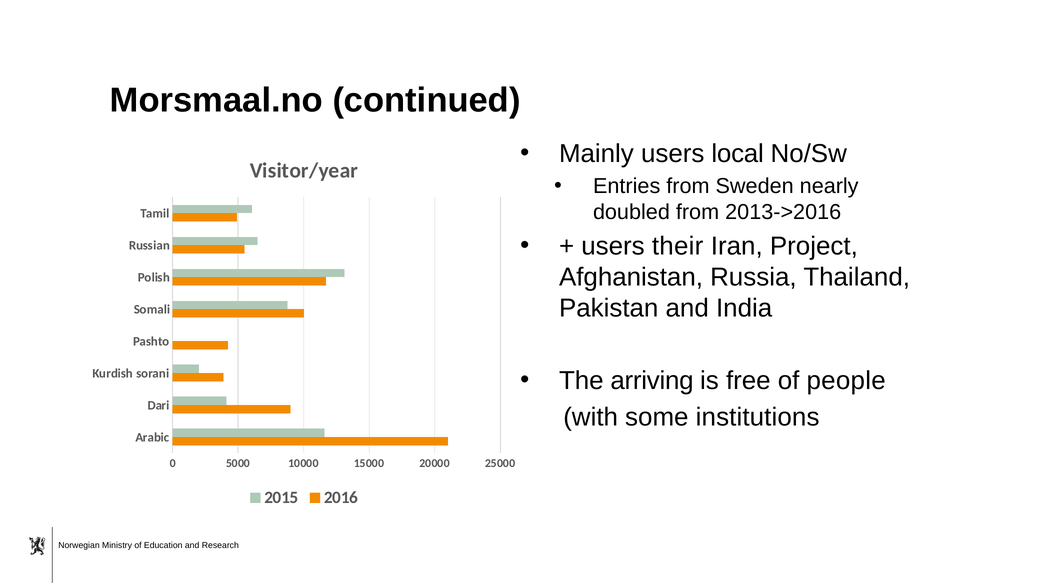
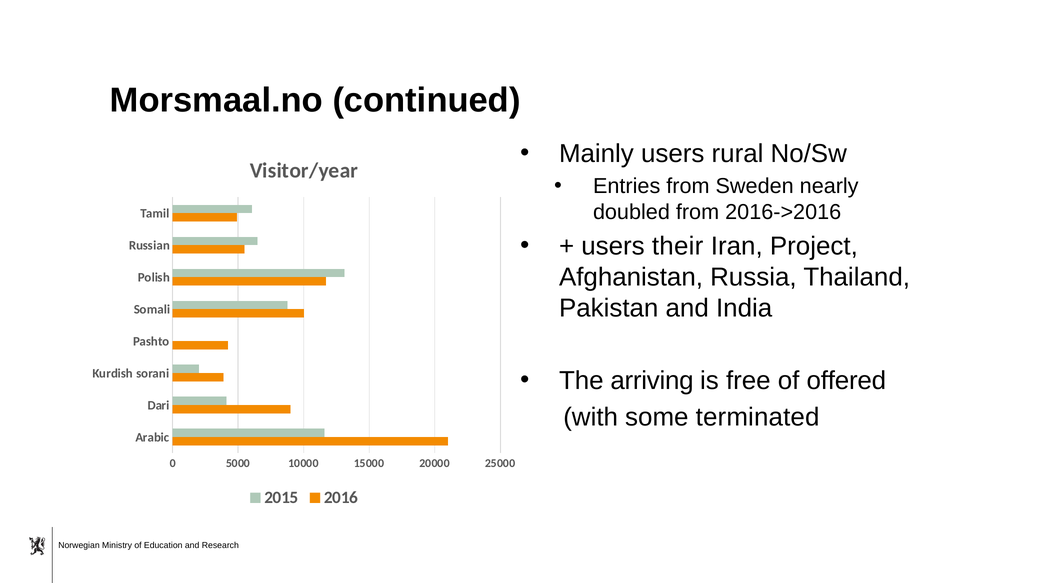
local: local -> rural
2013->2016: 2013->2016 -> 2016->2016
people: people -> offered
institutions: institutions -> terminated
